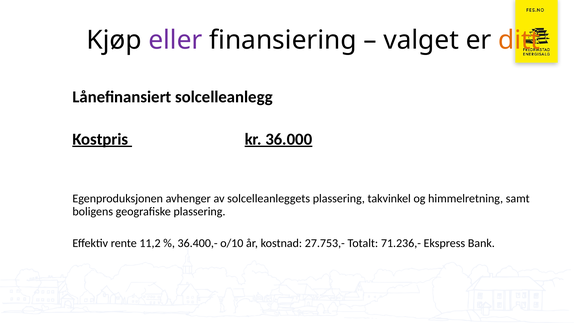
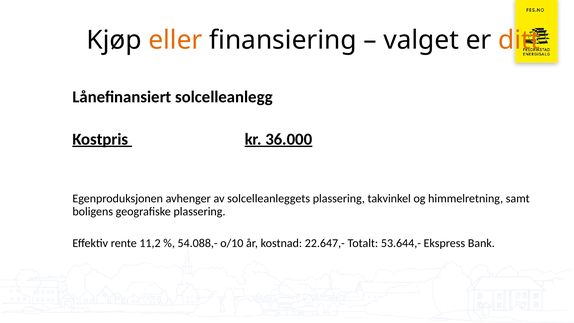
eller colour: purple -> orange
36.400,-: 36.400,- -> 54.088,-
27.753,-: 27.753,- -> 22.647,-
71.236,-: 71.236,- -> 53.644,-
